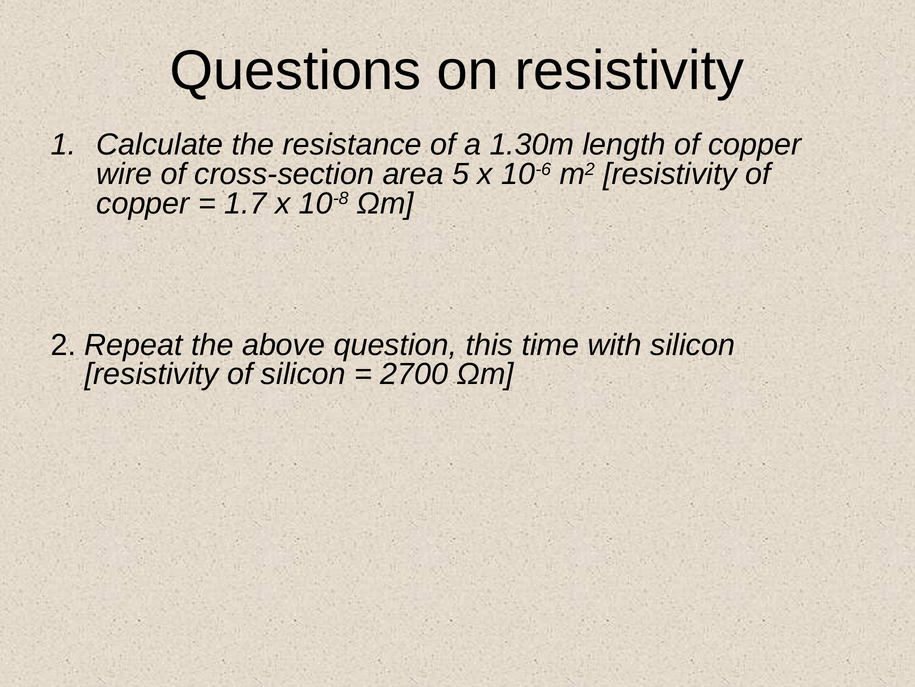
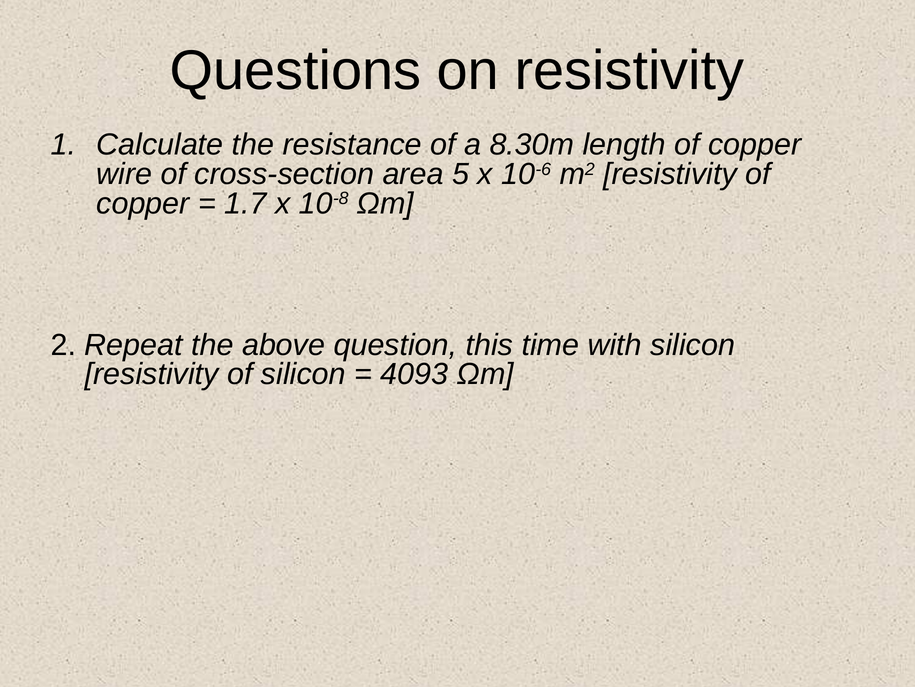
1.30m: 1.30m -> 8.30m
2700: 2700 -> 4093
